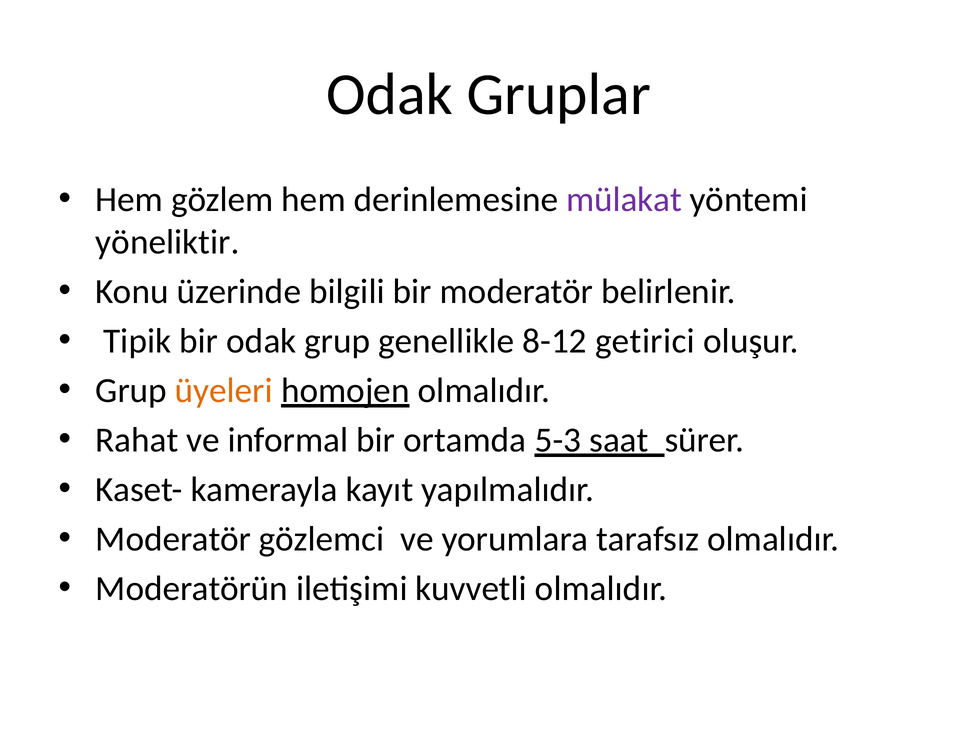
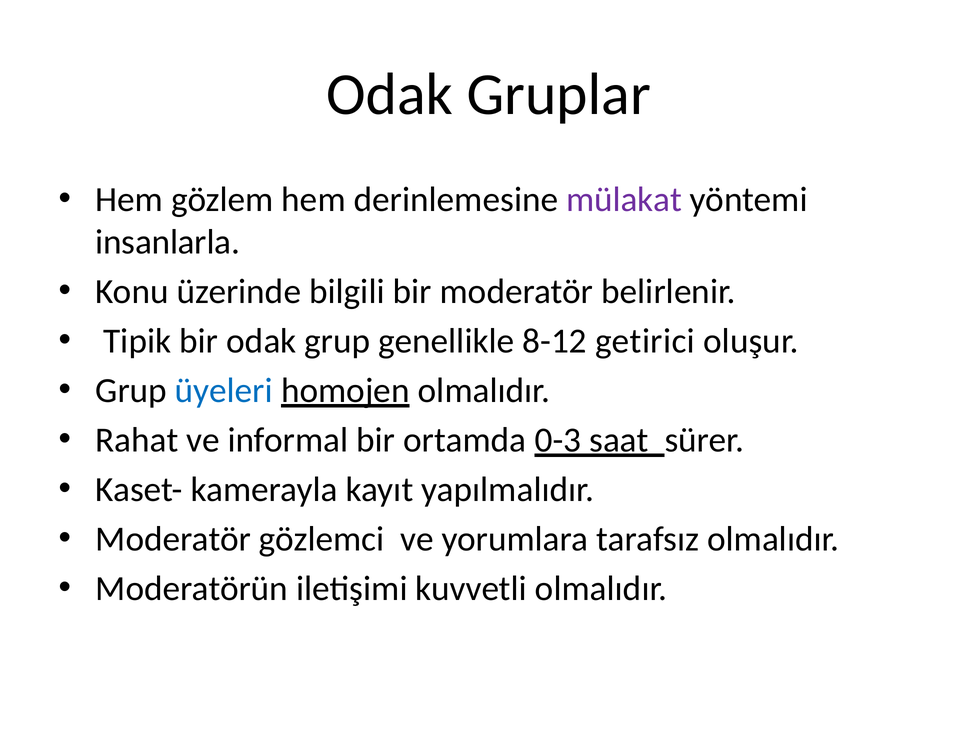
yöneliktir: yöneliktir -> insanlarla
üyeleri colour: orange -> blue
5-3: 5-3 -> 0-3
